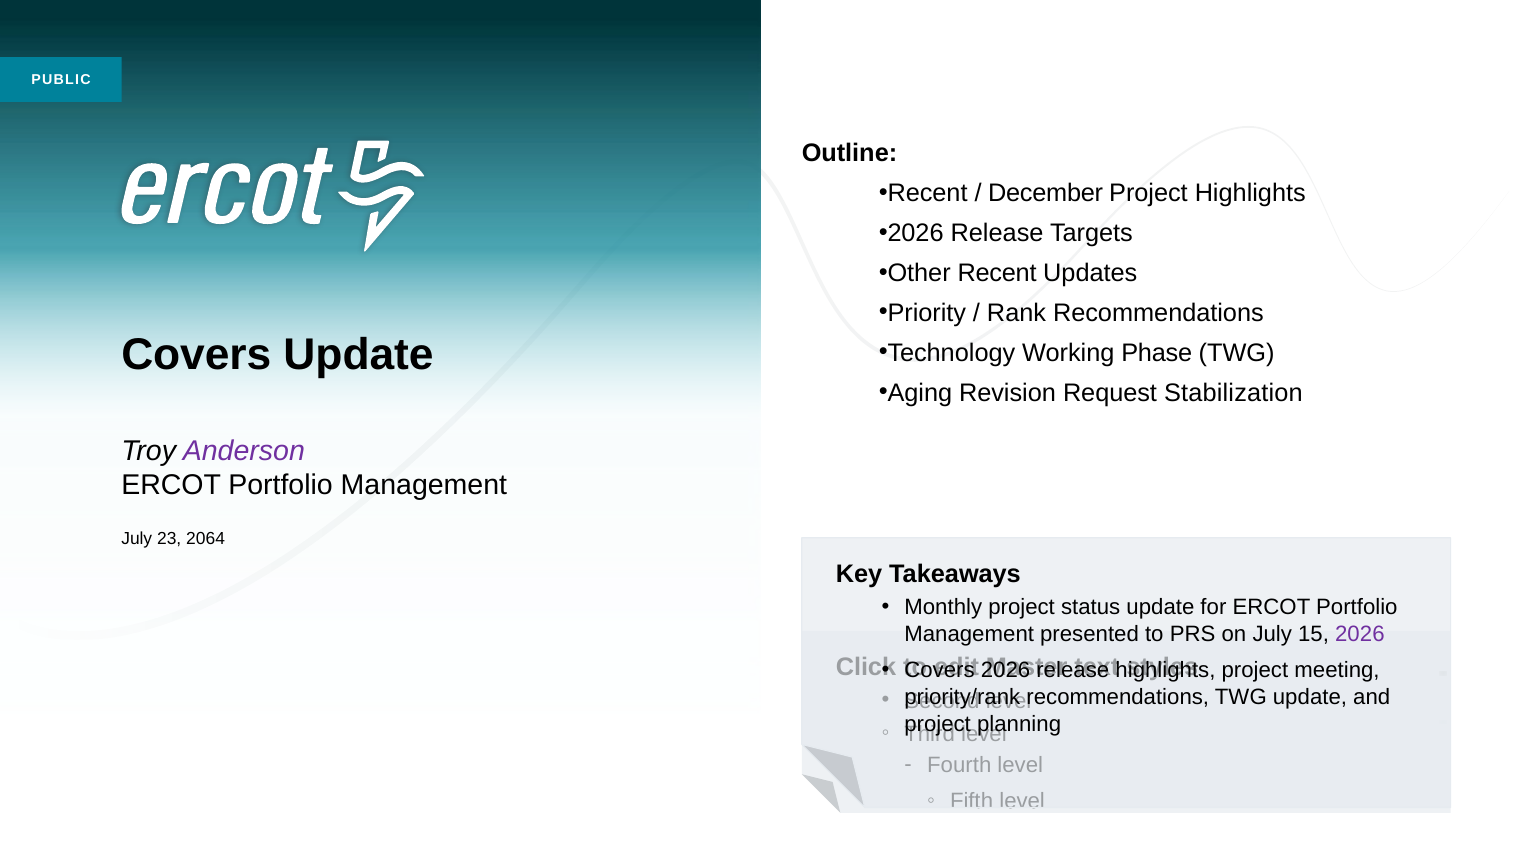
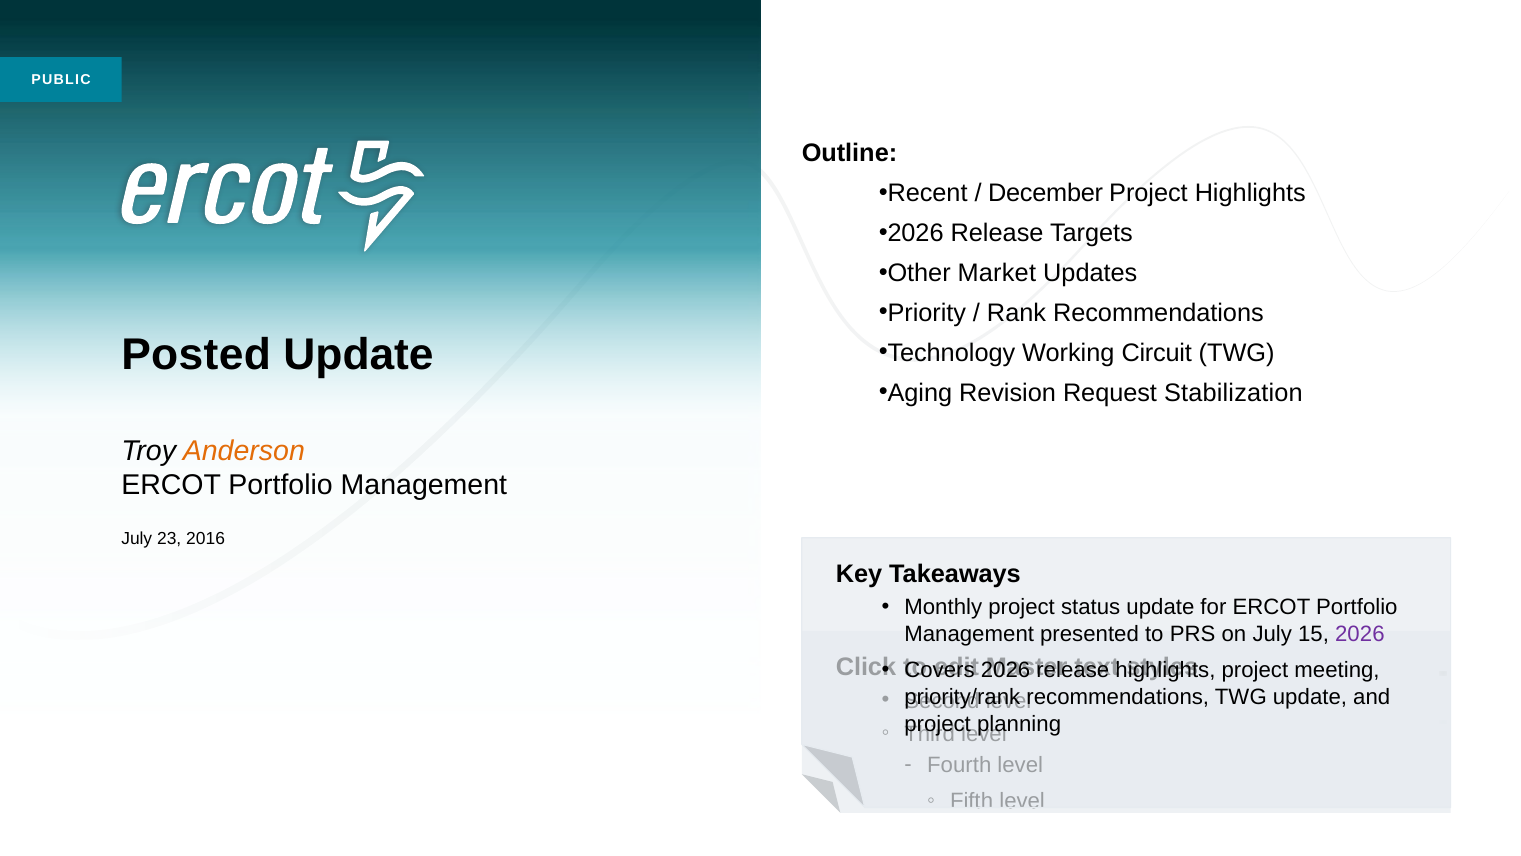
Other Recent: Recent -> Market
Covers at (196, 355): Covers -> Posted
Phase: Phase -> Circuit
Anderson colour: purple -> orange
2064: 2064 -> 2016
